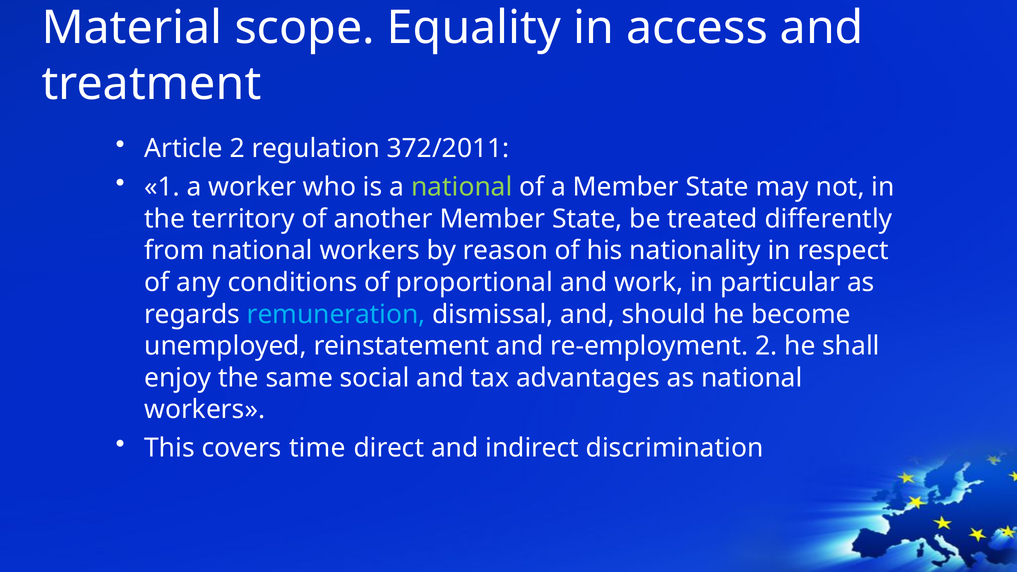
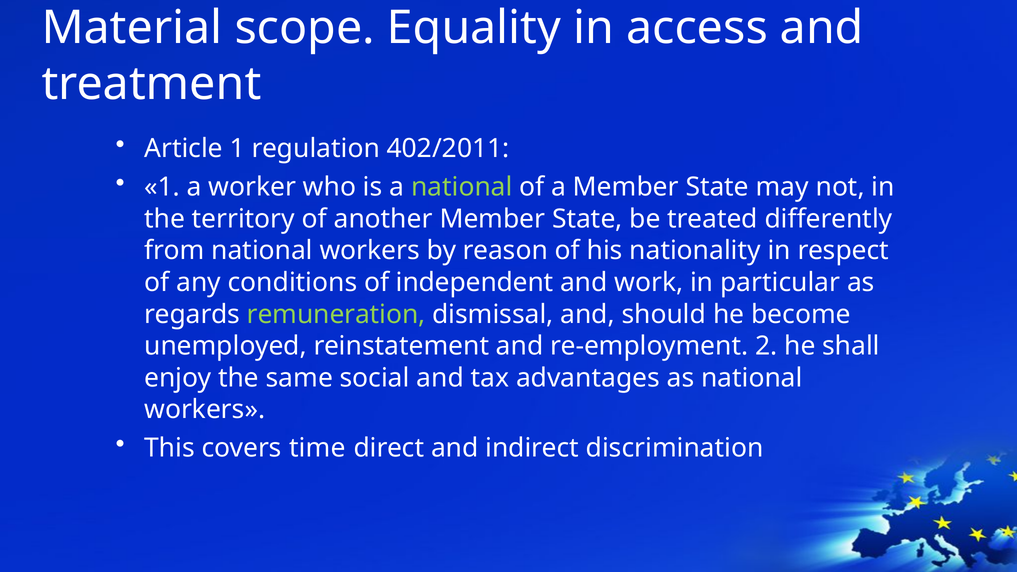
Article 2: 2 -> 1
372/2011: 372/2011 -> 402/2011
proportional: proportional -> independent
remuneration colour: light blue -> light green
